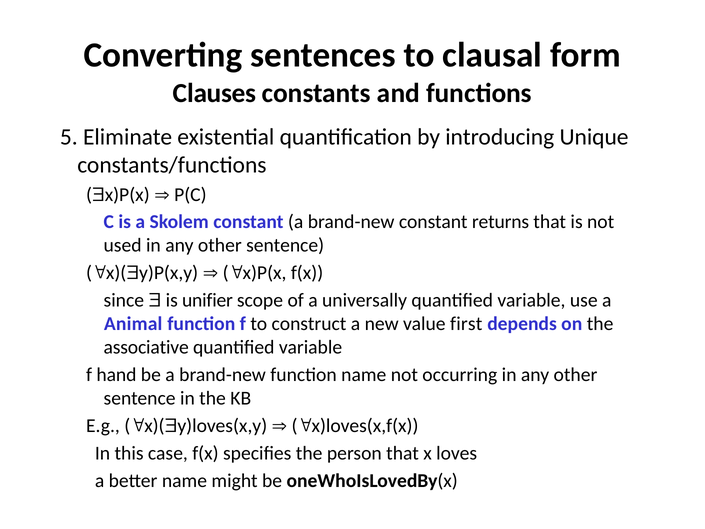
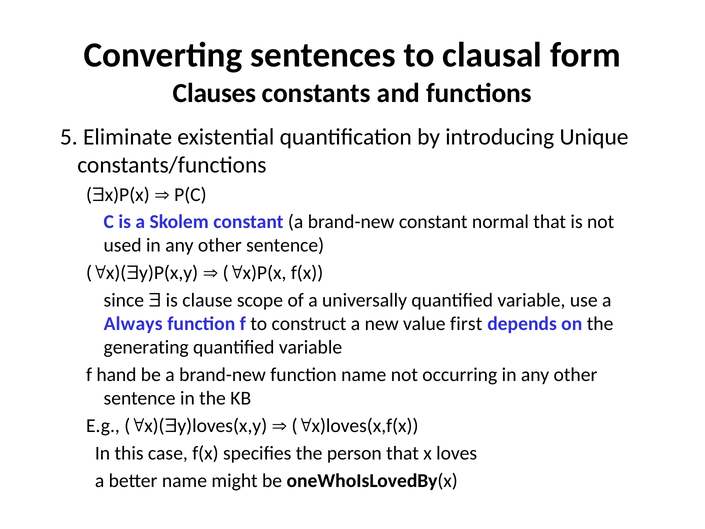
returns: returns -> normal
unifier: unifier -> clause
Animal: Animal -> Always
associative: associative -> generating
